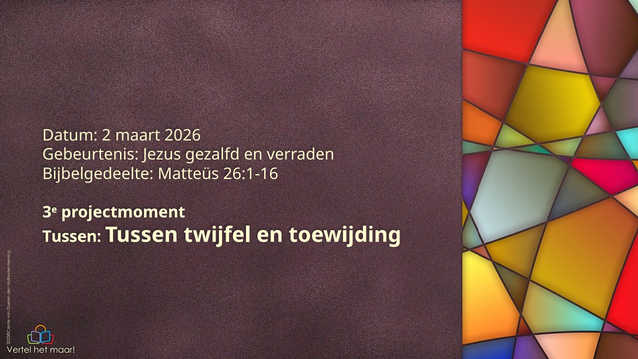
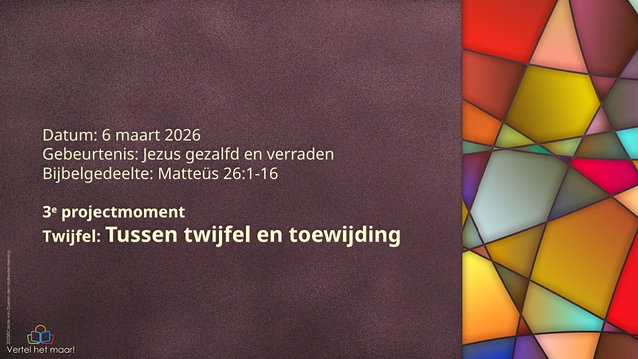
2: 2 -> 6
Tussen at (72, 236): Tussen -> Twijfel
